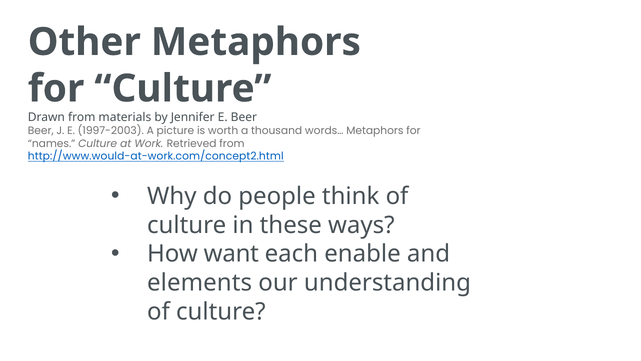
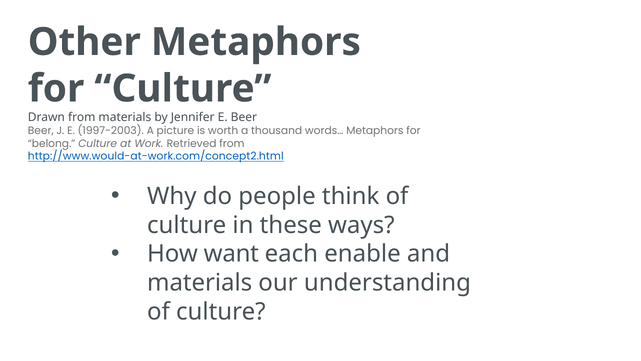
names: names -> belong
elements at (200, 282): elements -> materials
